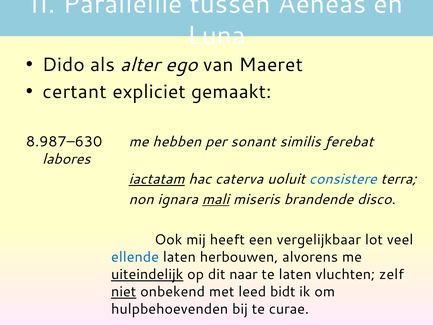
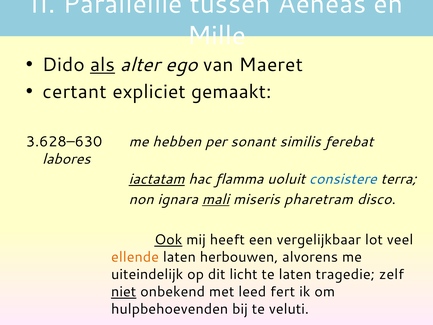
Luna: Luna -> Mille
als underline: none -> present
8.987–630: 8.987–630 -> 3.628–630
caterva: caterva -> flamma
brandende: brandende -> pharetram
Ook underline: none -> present
ellende colour: blue -> orange
uiteindelijk underline: present -> none
naar: naar -> licht
vluchten: vluchten -> tragedie
bidt: bidt -> fert
curae: curae -> veluti
